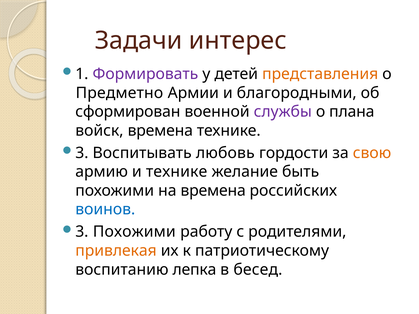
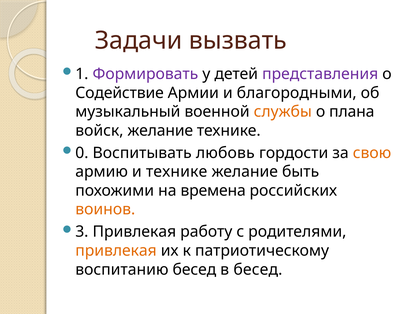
интерес: интерес -> вызвать
представления colour: orange -> purple
Предметно: Предметно -> Содействие
сформирован: сформирован -> музыкальный
службы colour: purple -> orange
войск времена: времена -> желание
3 at (82, 153): 3 -> 0
воинов colour: blue -> orange
3 Похожими: Похожими -> Привлекая
воспитанию лепка: лепка -> бесед
